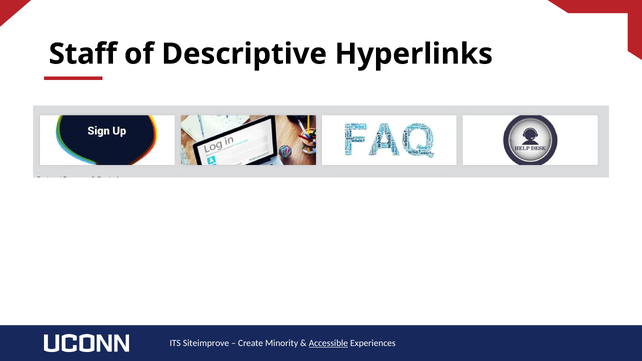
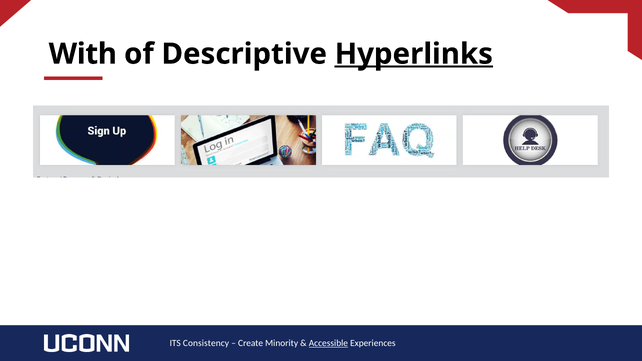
Staff: Staff -> With
Hyperlinks underline: none -> present
Siteimprove: Siteimprove -> Consistency
